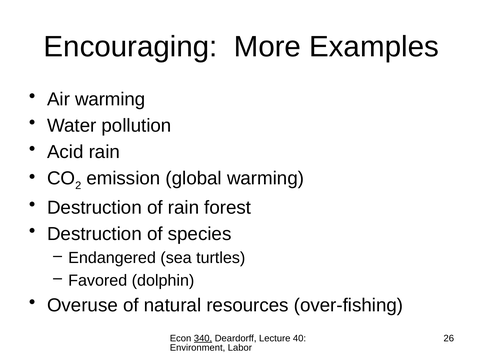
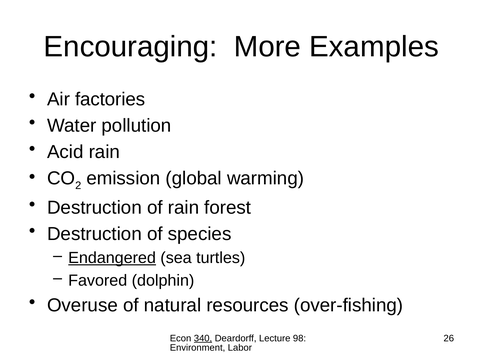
Air warming: warming -> factories
Endangered underline: none -> present
40: 40 -> 98
